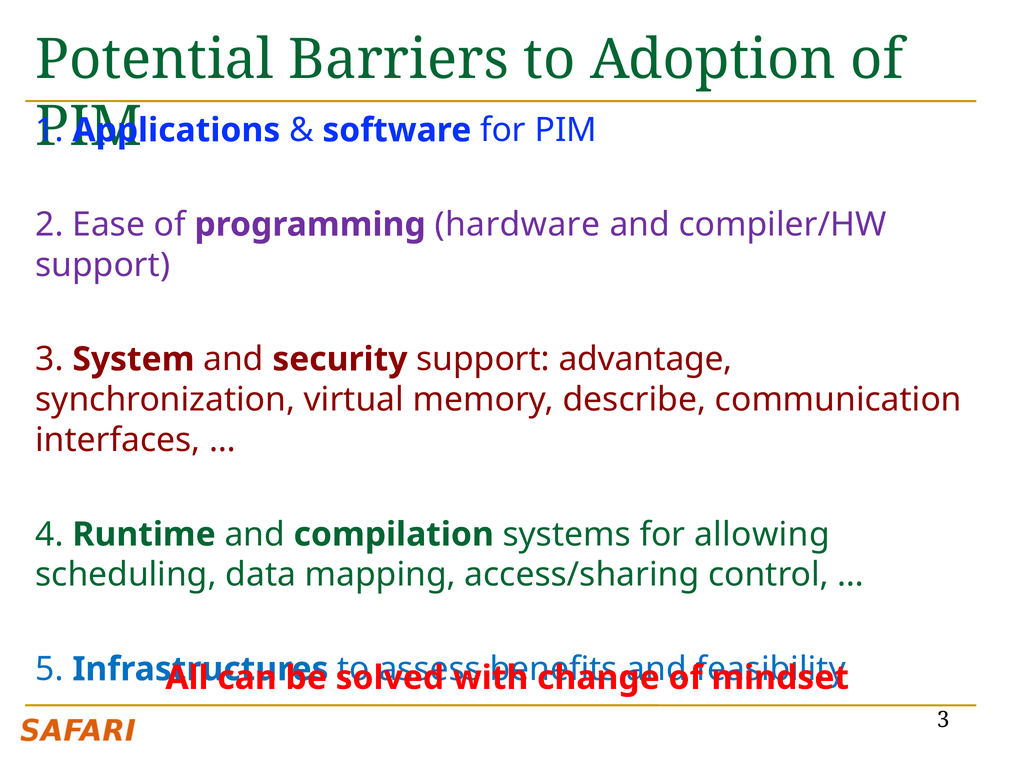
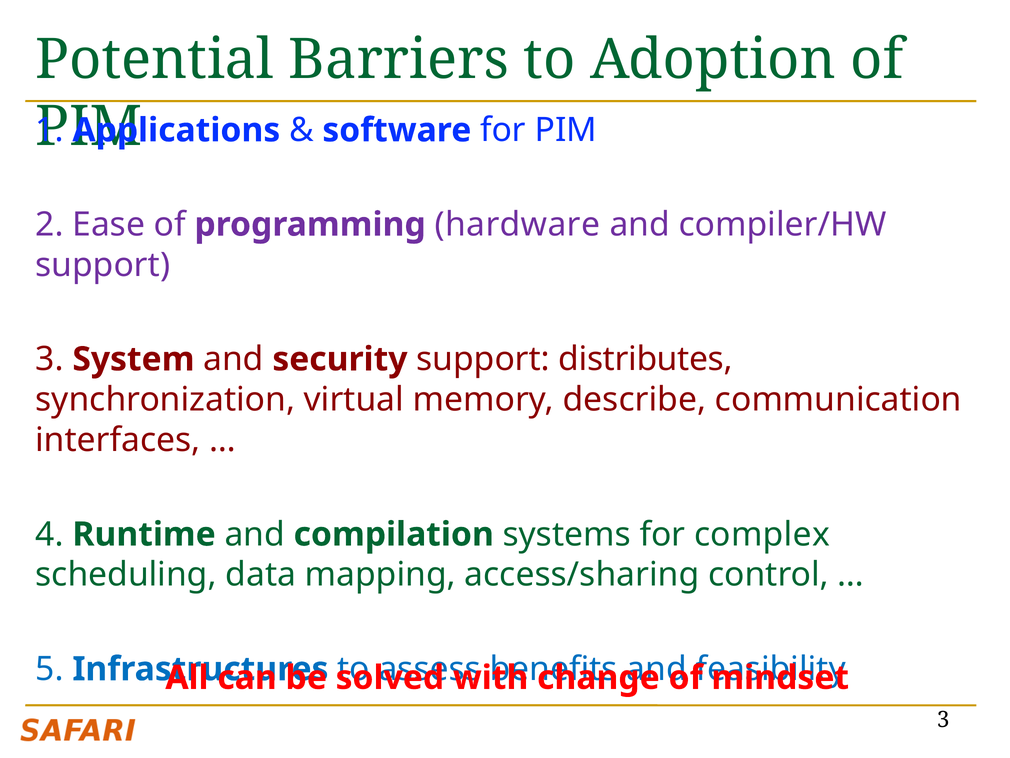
advantage: advantage -> distributes
allowing: allowing -> complex
